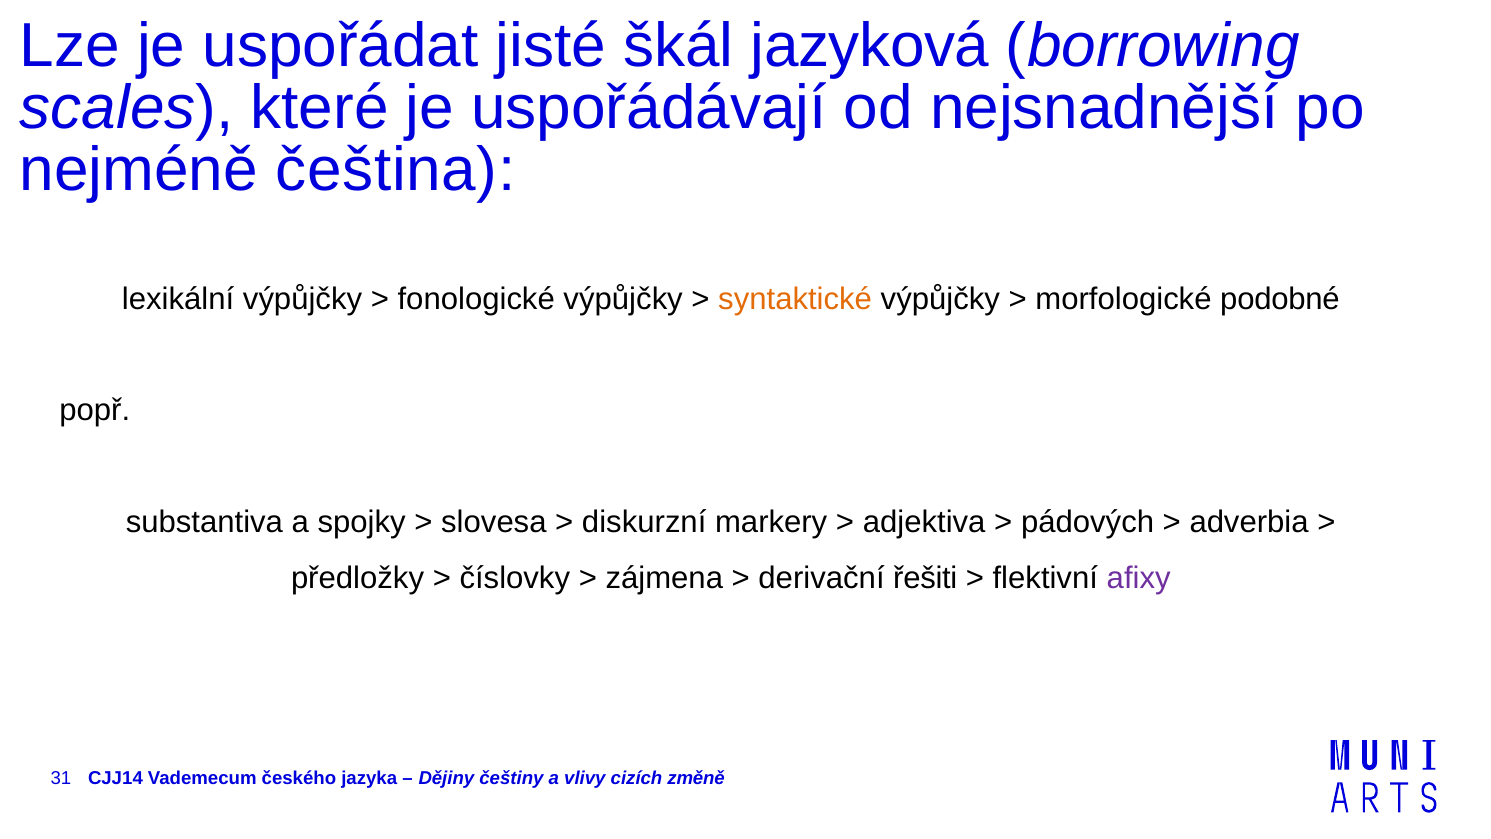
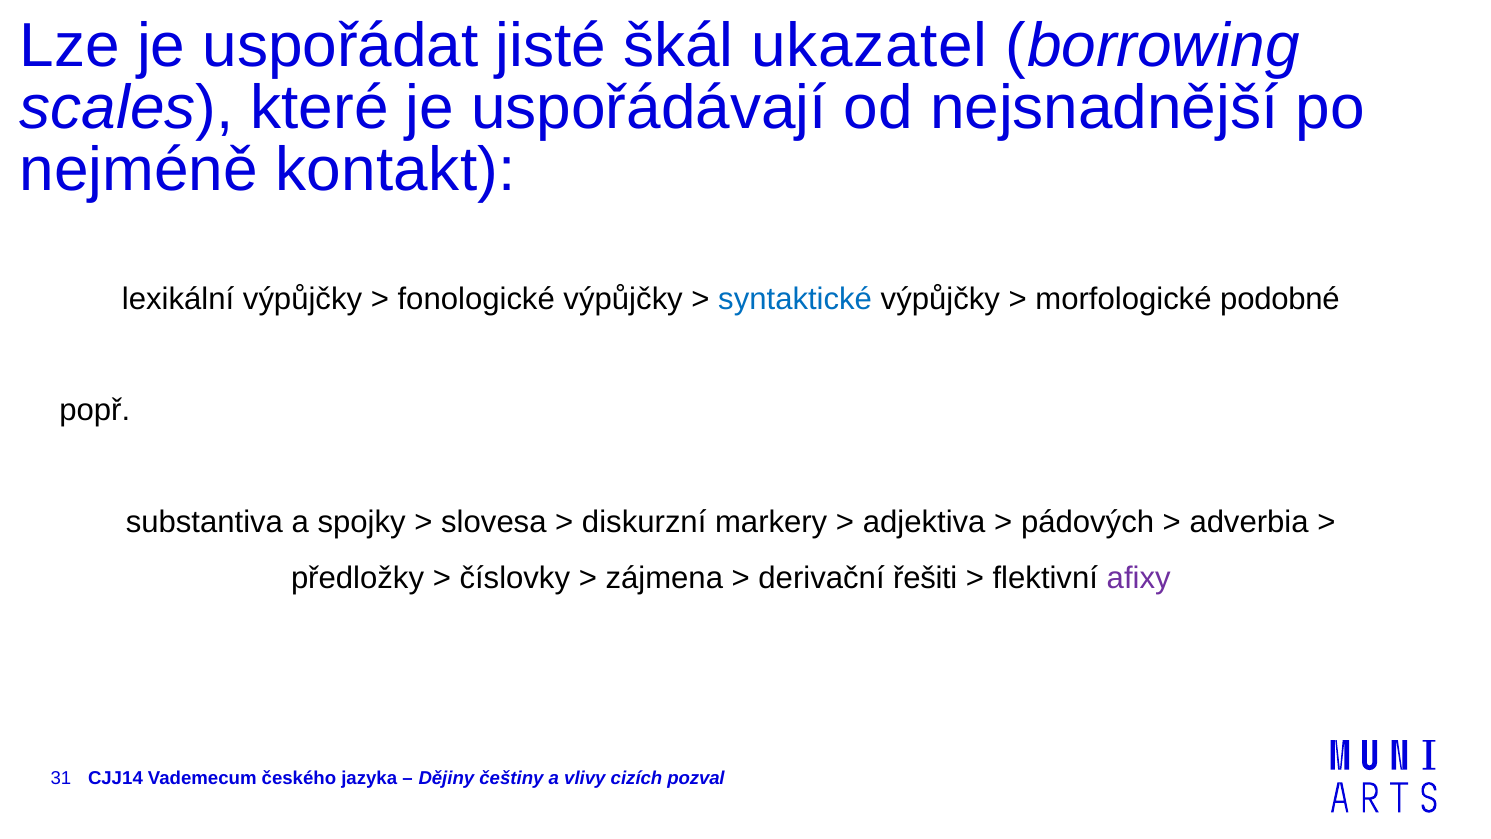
jazyková: jazyková -> ukazatel
čeština: čeština -> kontakt
syntaktické colour: orange -> blue
změně: změně -> pozval
